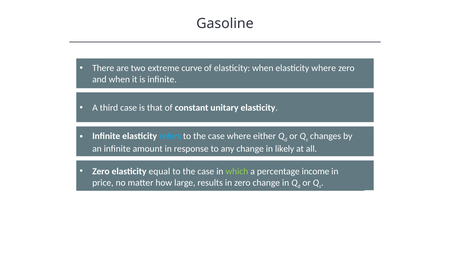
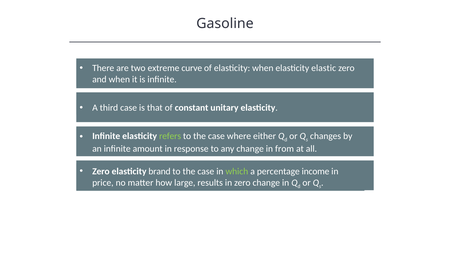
elasticity where: where -> elastic
refers colour: light blue -> light green
likely: likely -> from
equal: equal -> brand
